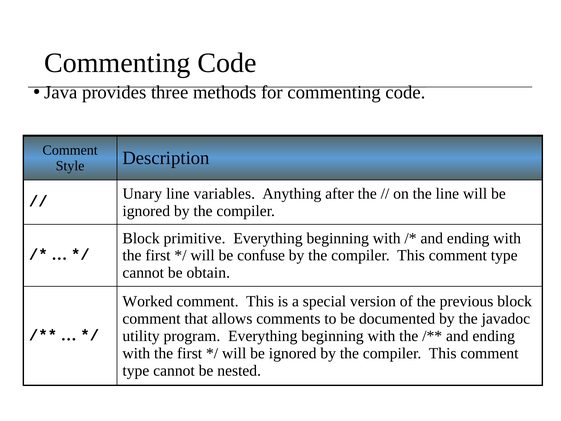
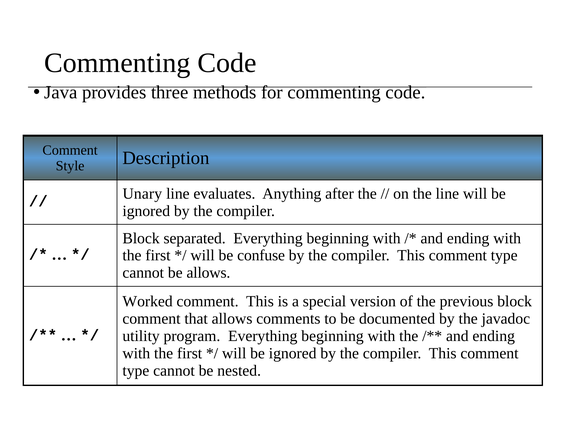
variables: variables -> evaluates
primitive: primitive -> separated
be obtain: obtain -> allows
